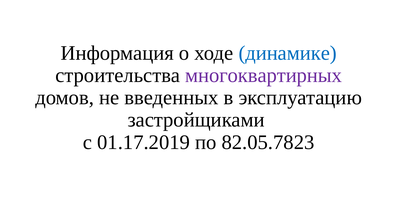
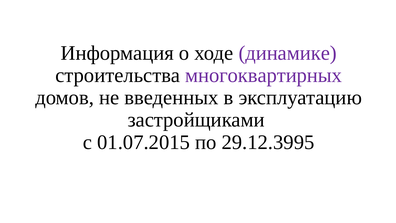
динамике colour: blue -> purple
01.17.2019: 01.17.2019 -> 01.07.2015
82.05.7823: 82.05.7823 -> 29.12.3995
